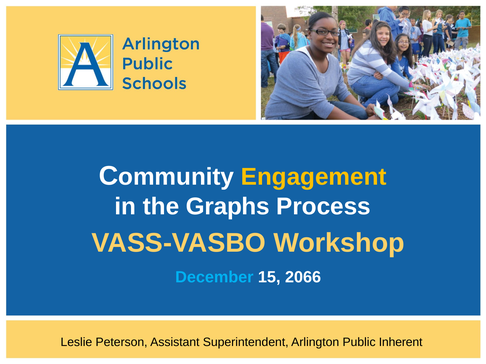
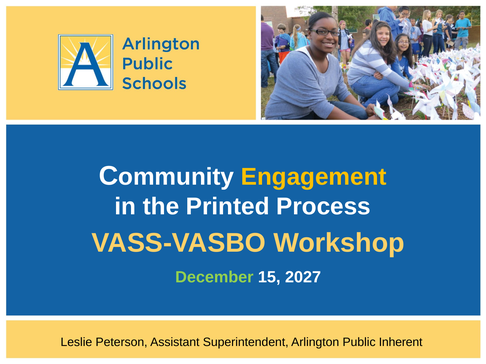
Graphs: Graphs -> Printed
December colour: light blue -> light green
2066: 2066 -> 2027
